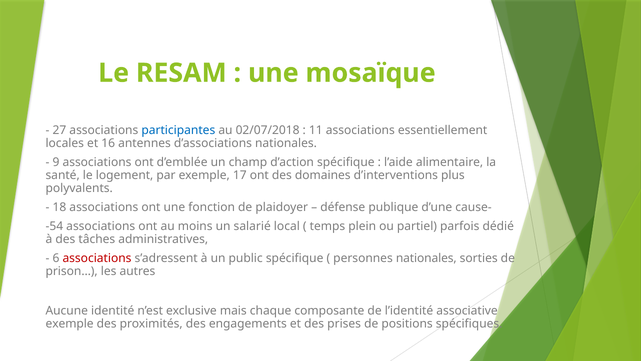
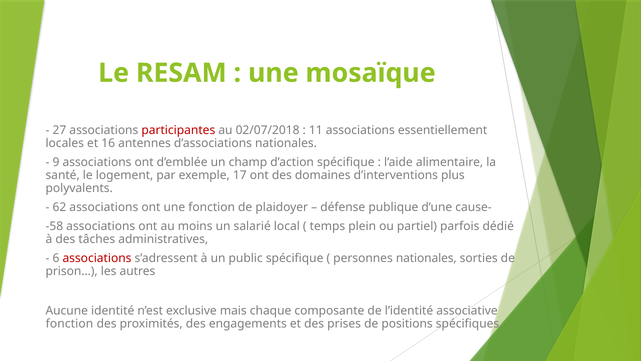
participantes colour: blue -> red
18: 18 -> 62
-54: -54 -> -58
exemple at (70, 323): exemple -> fonction
